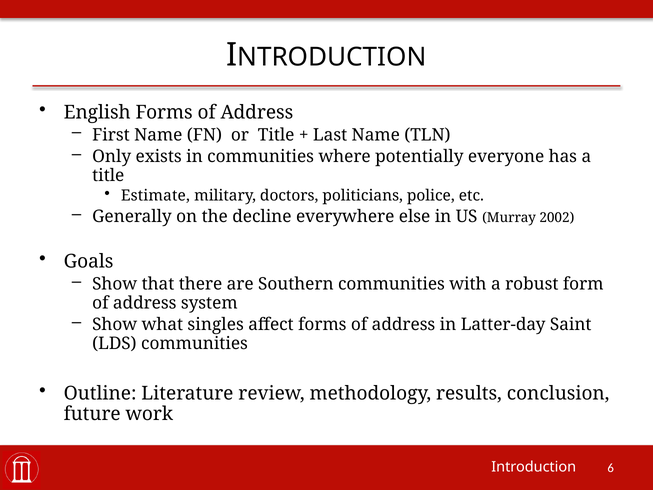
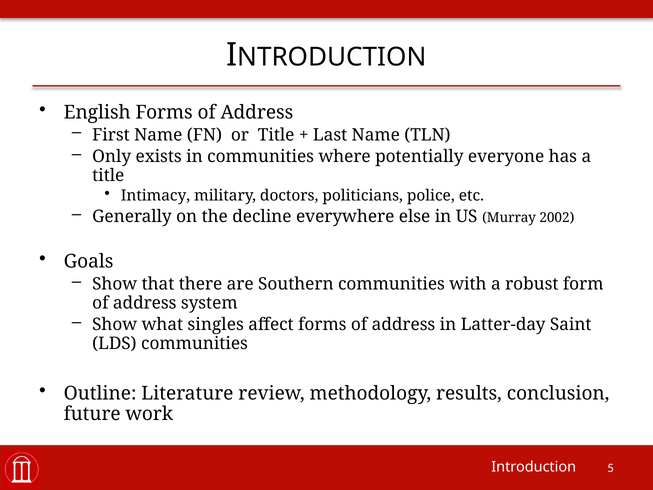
Estimate: Estimate -> Intimacy
6: 6 -> 5
